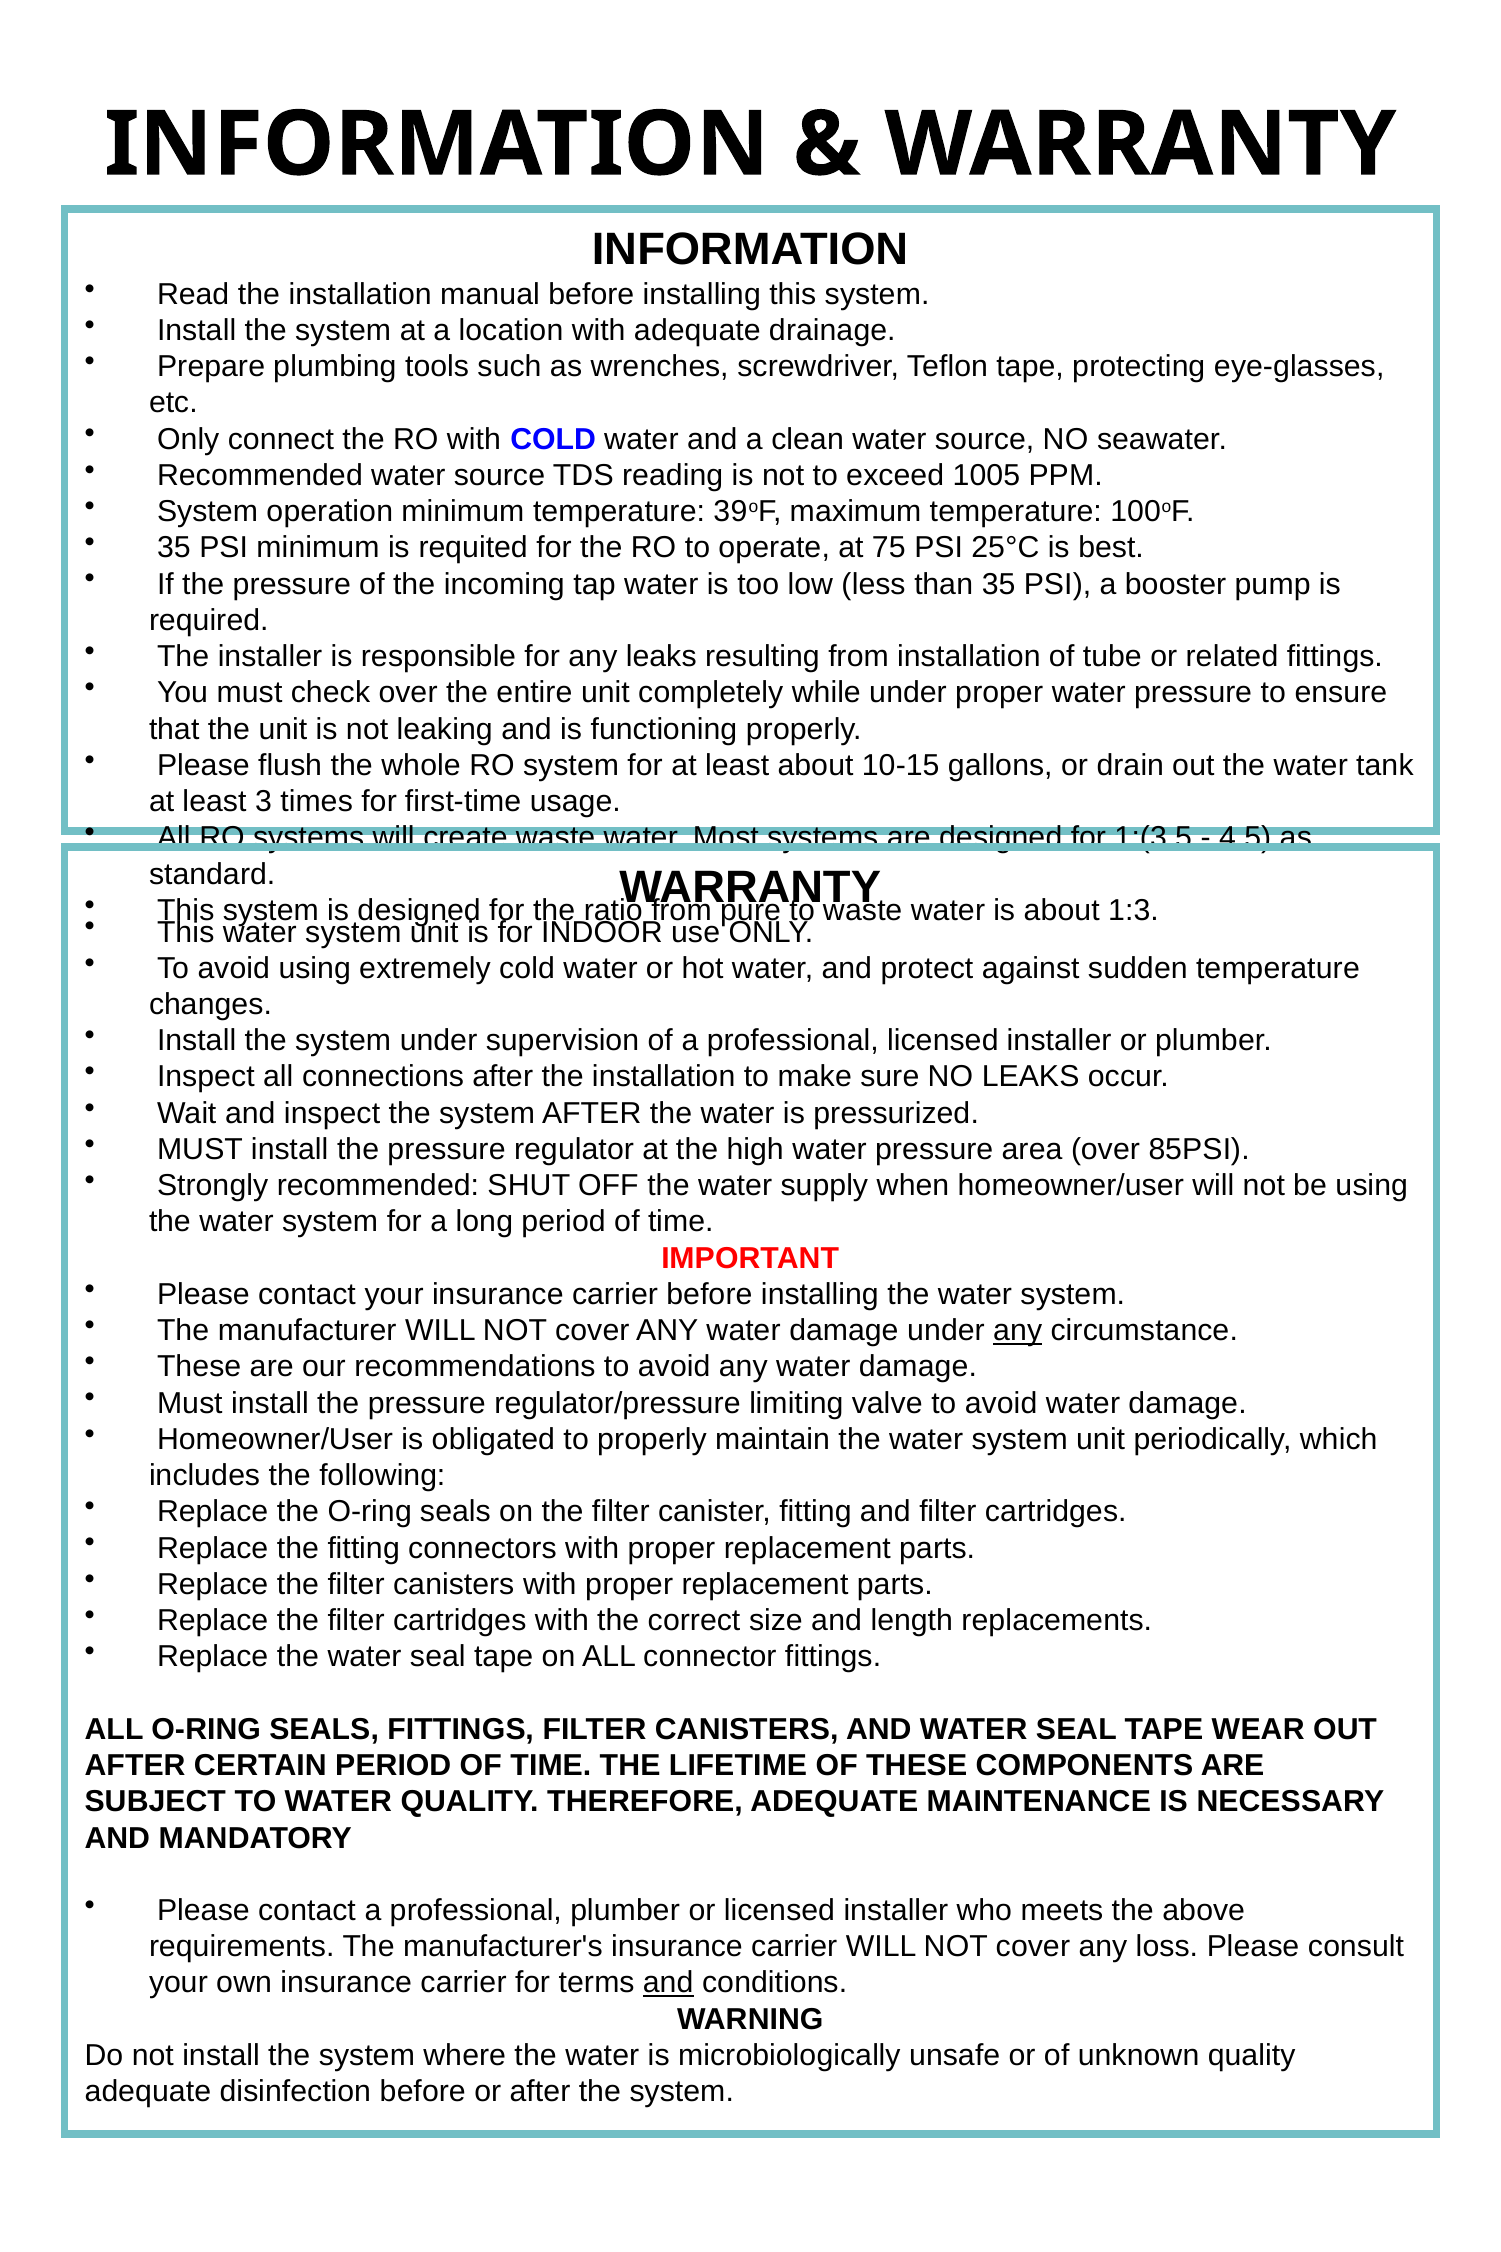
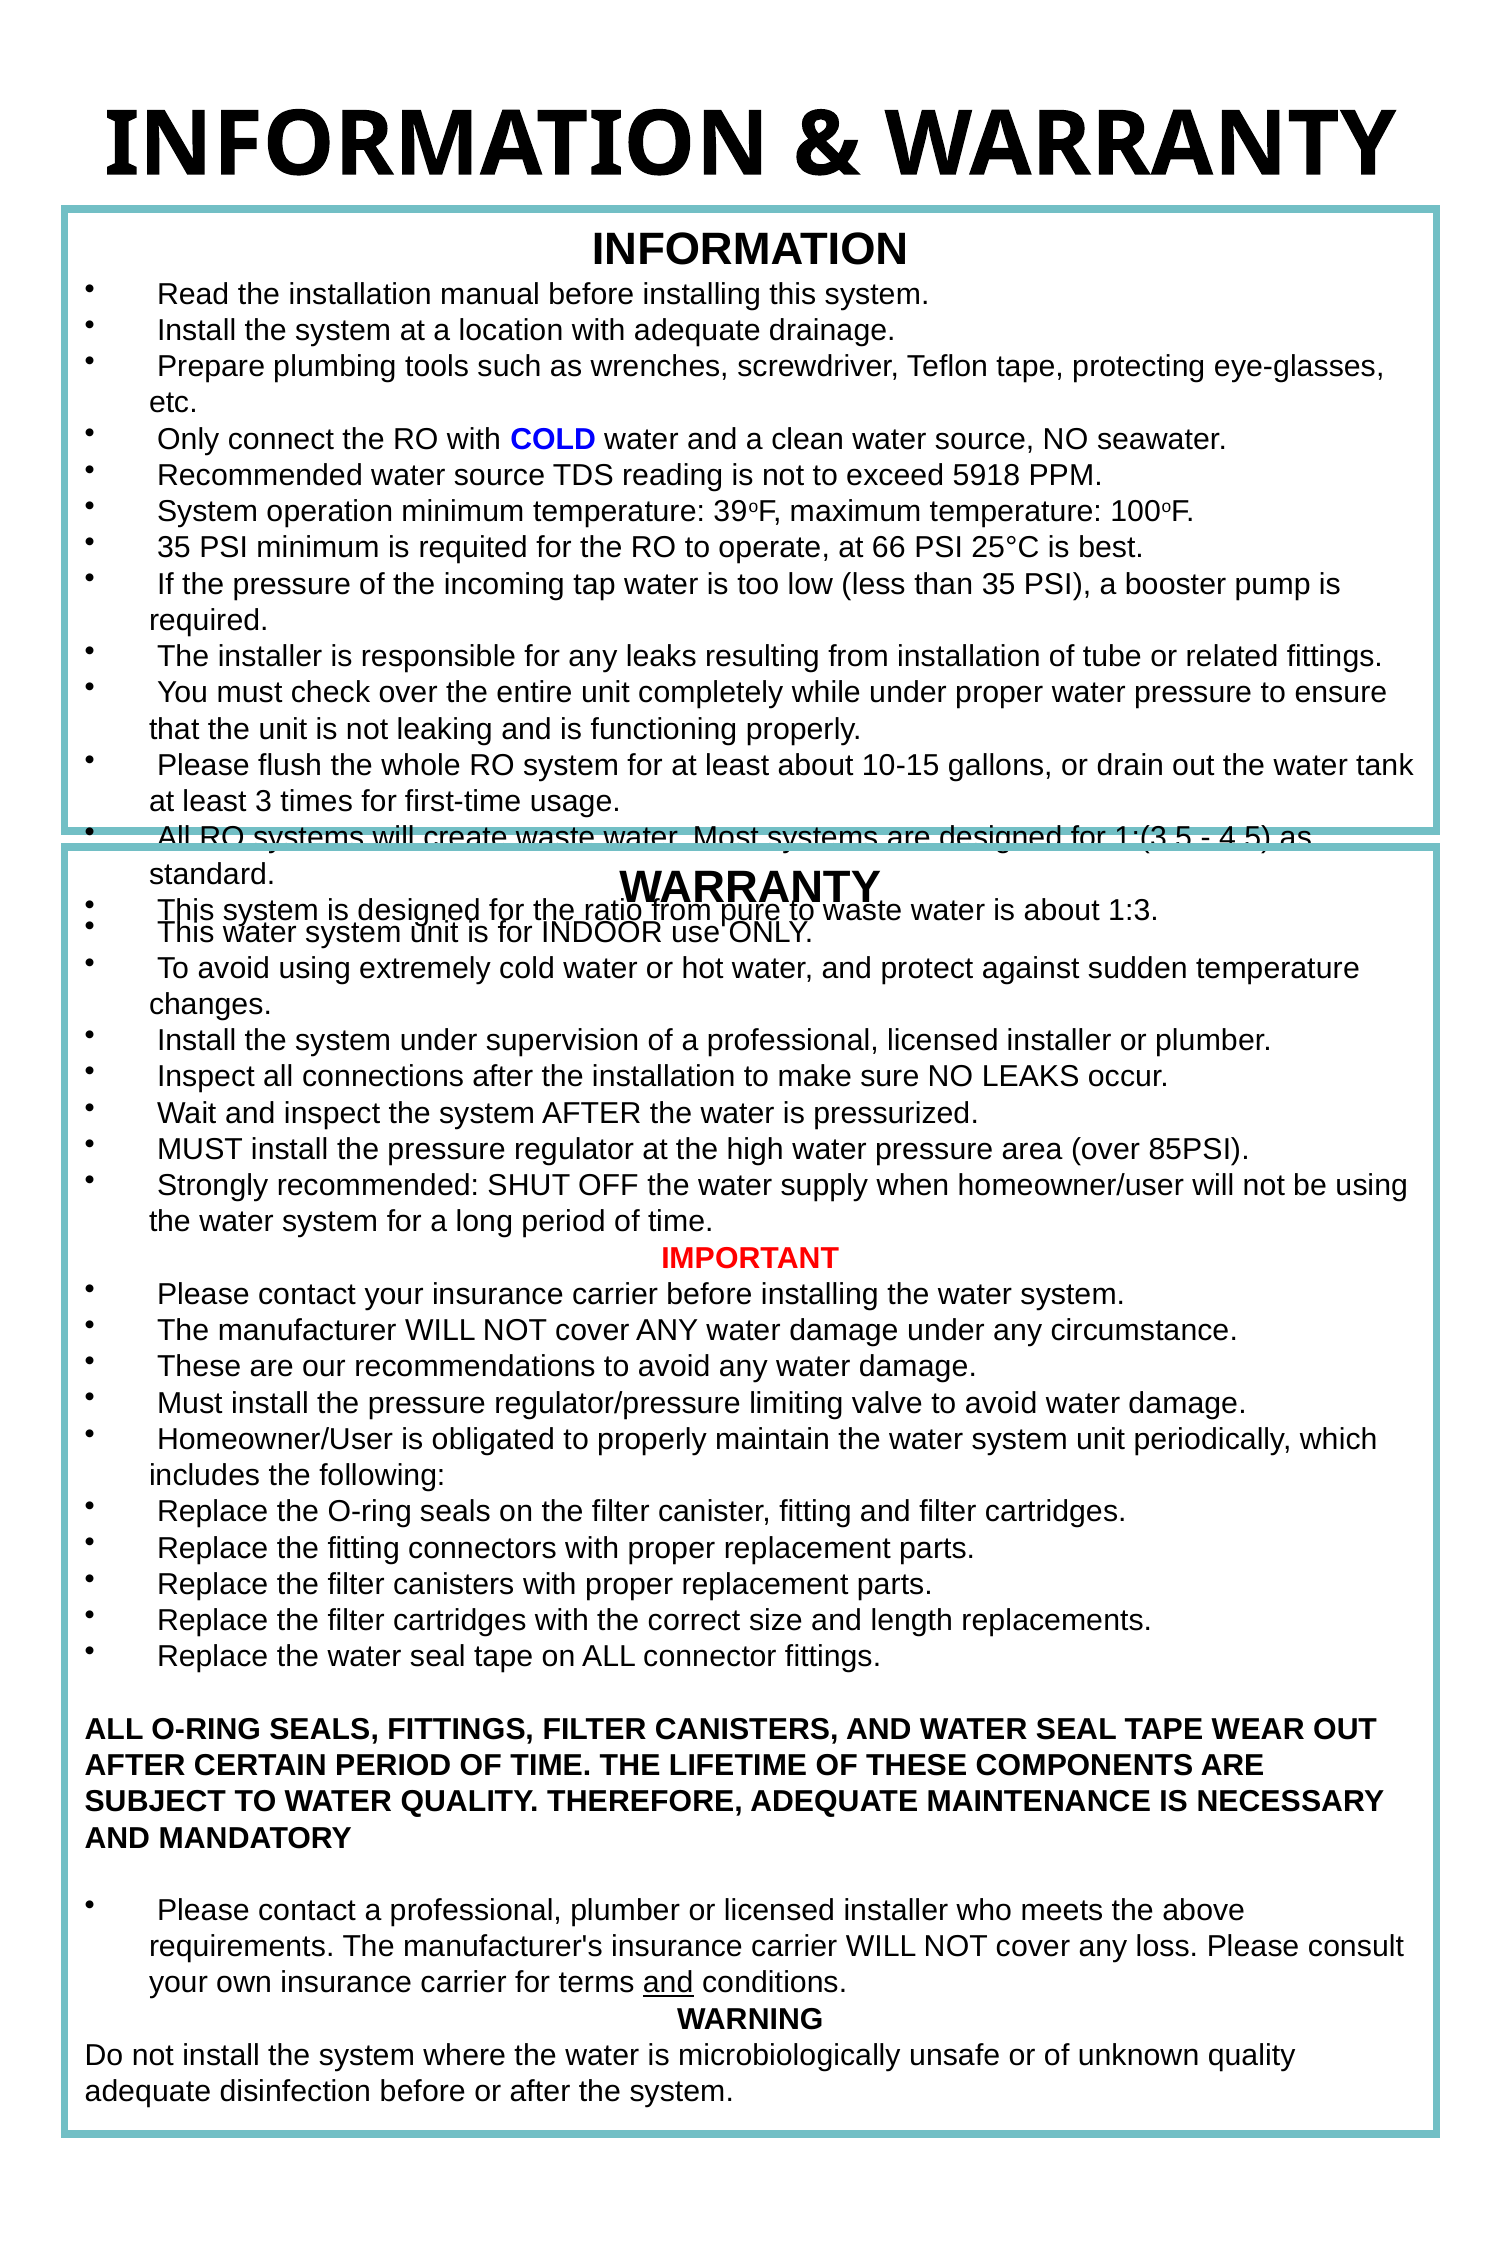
1005: 1005 -> 5918
75: 75 -> 66
any at (1018, 1331) underline: present -> none
